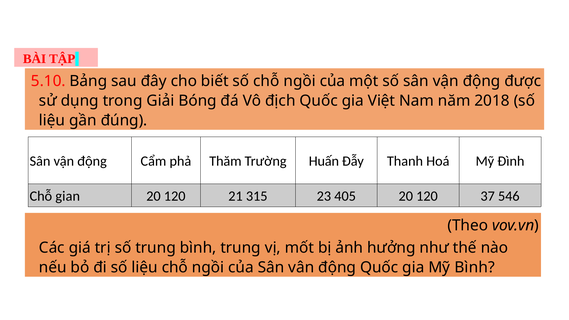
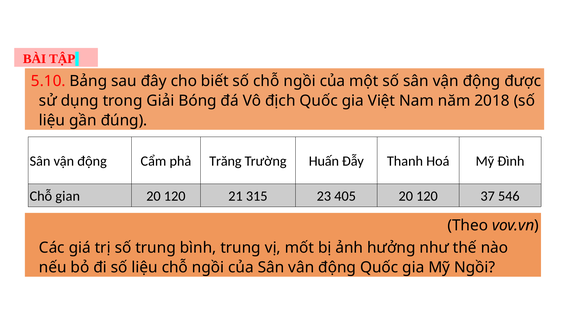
Thăm: Thăm -> Trăng
Mỹ Bình: Bình -> Ngồi
